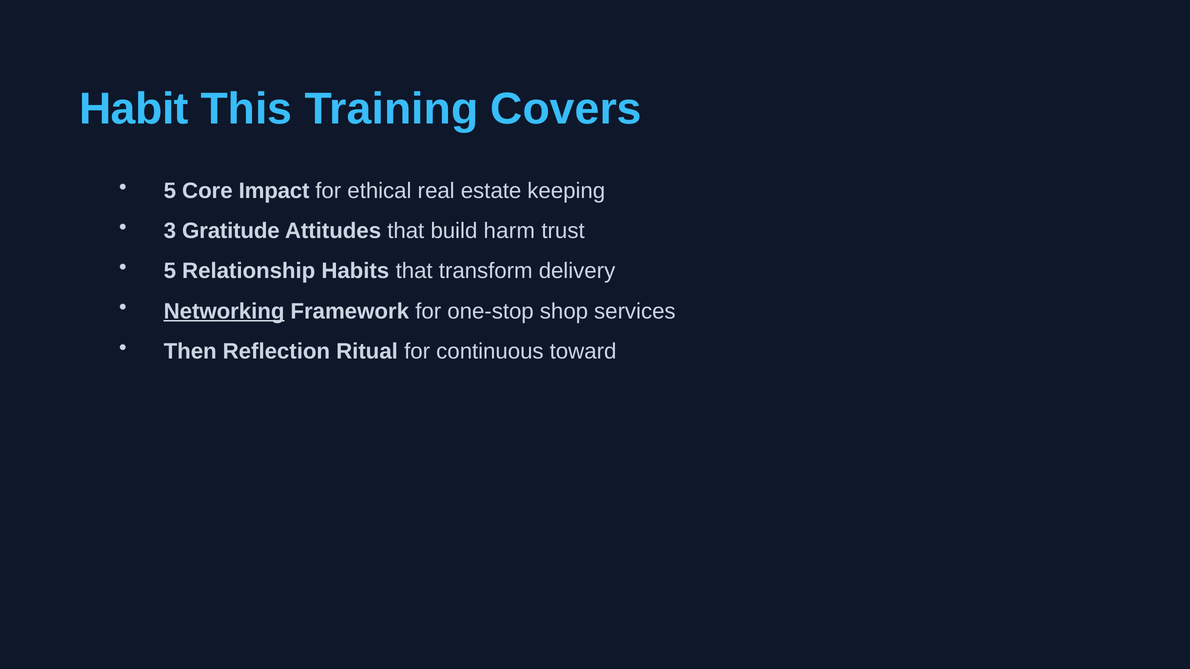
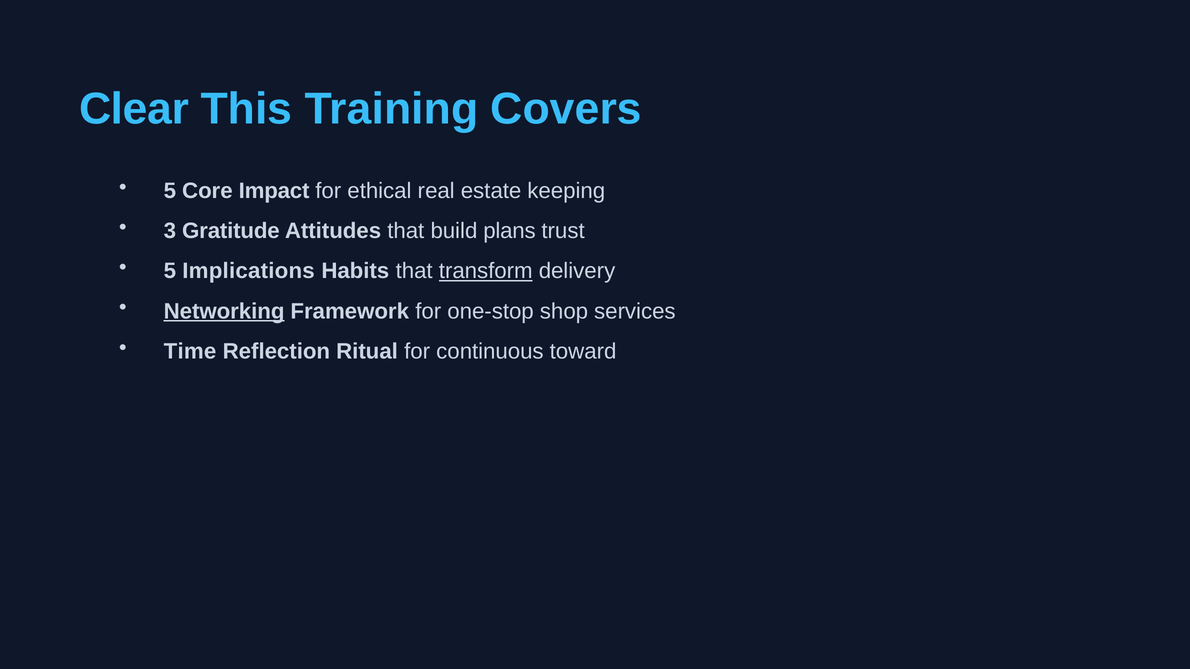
Habit: Habit -> Clear
harm: harm -> plans
Relationship: Relationship -> Implications
transform underline: none -> present
Then: Then -> Time
